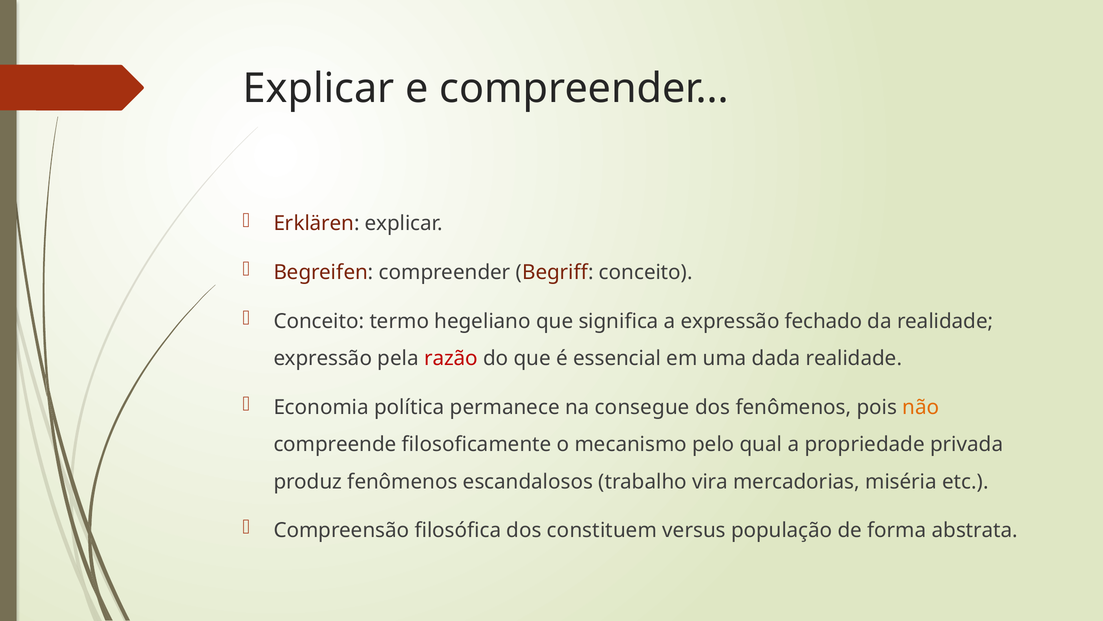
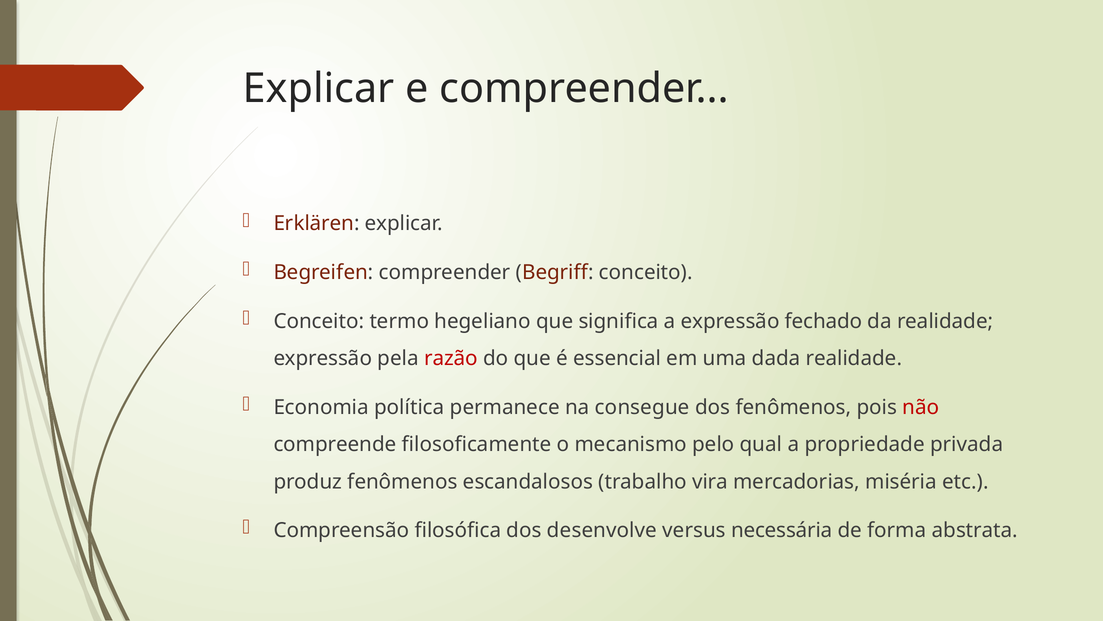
não colour: orange -> red
constituem: constituem -> desenvolve
população: população -> necessária
